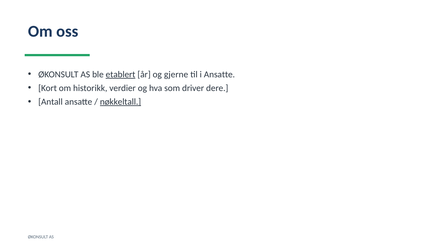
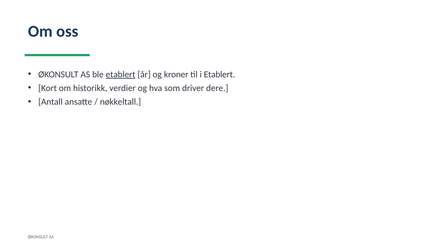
gjerne: gjerne -> kroner
i Ansatte: Ansatte -> Etablert
nøkkeltall underline: present -> none
